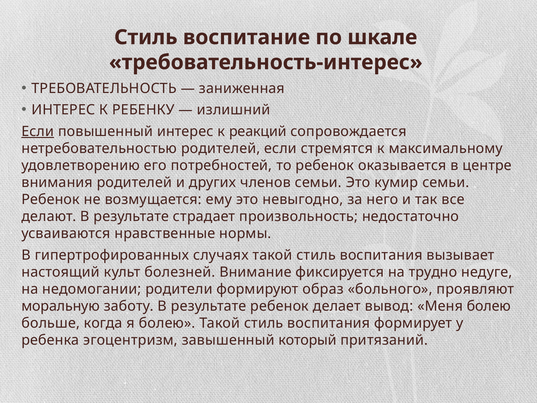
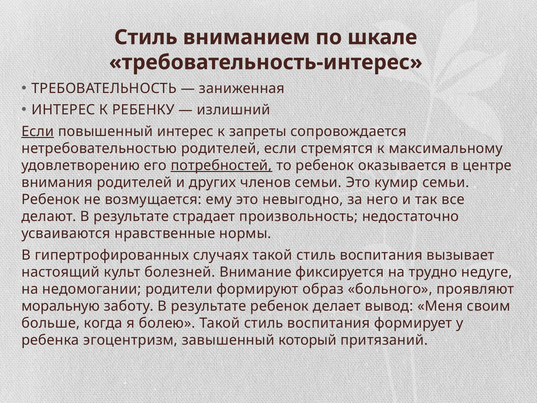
воспитание: воспитание -> вниманием
реакций: реакций -> запреты
потребностей underline: none -> present
Меня болею: болею -> своим
